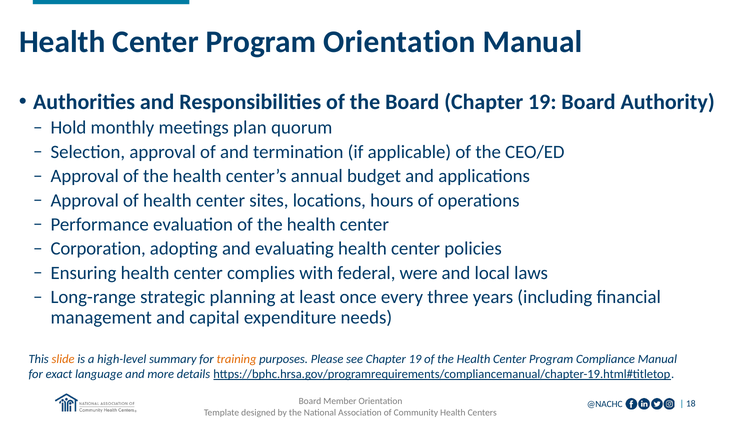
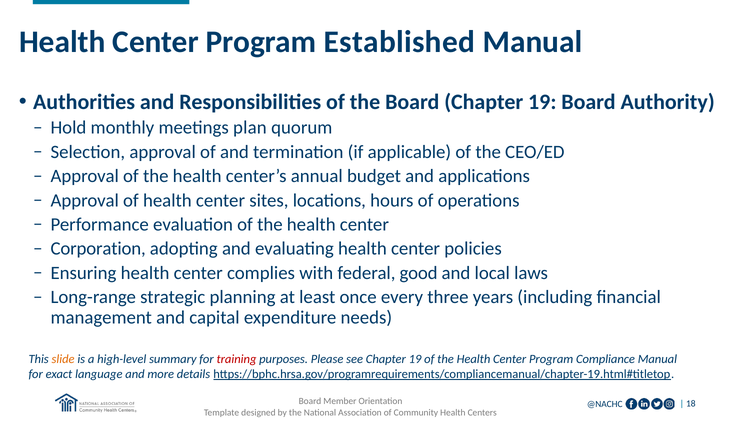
Program Orientation: Orientation -> Established
were: were -> good
training colour: orange -> red
